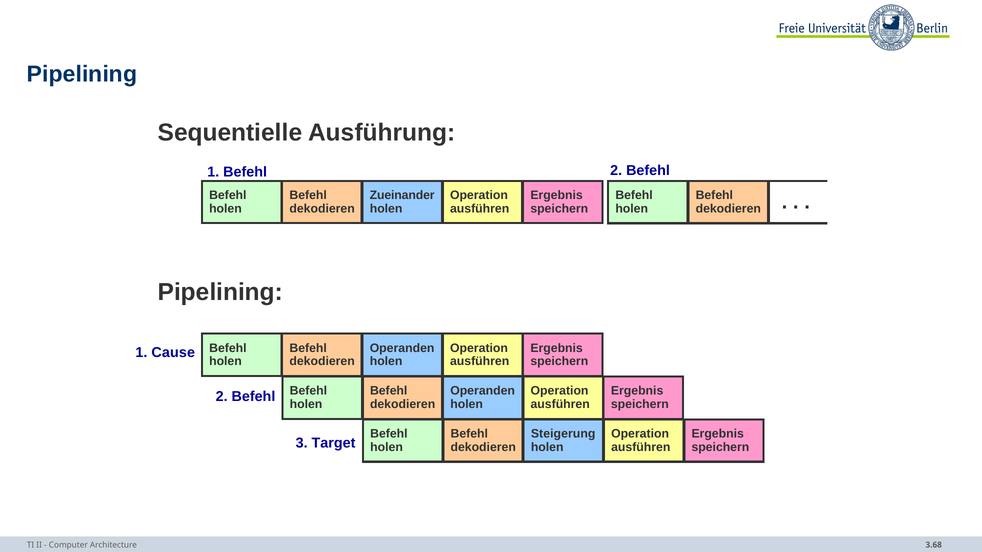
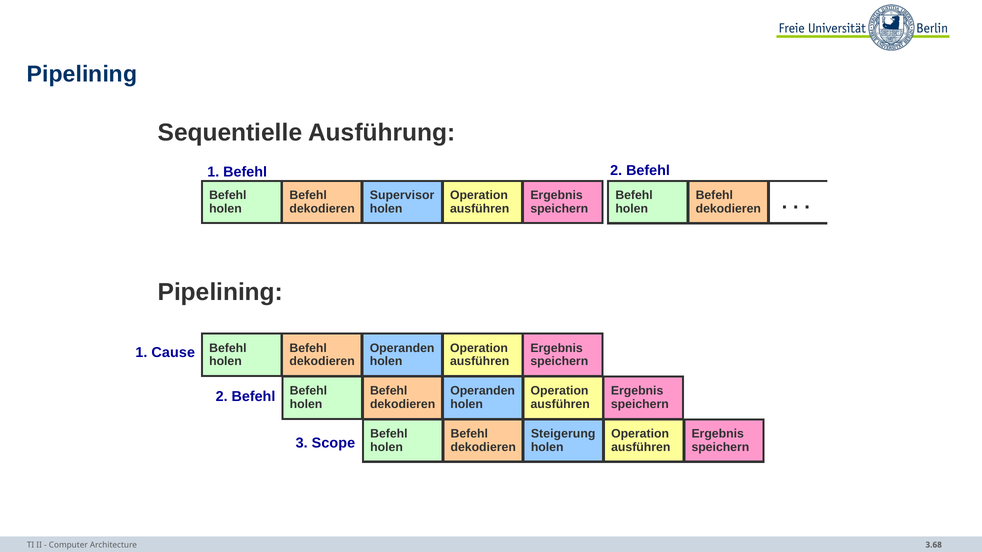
Zueinander: Zueinander -> Supervisor
Target: Target -> Scope
